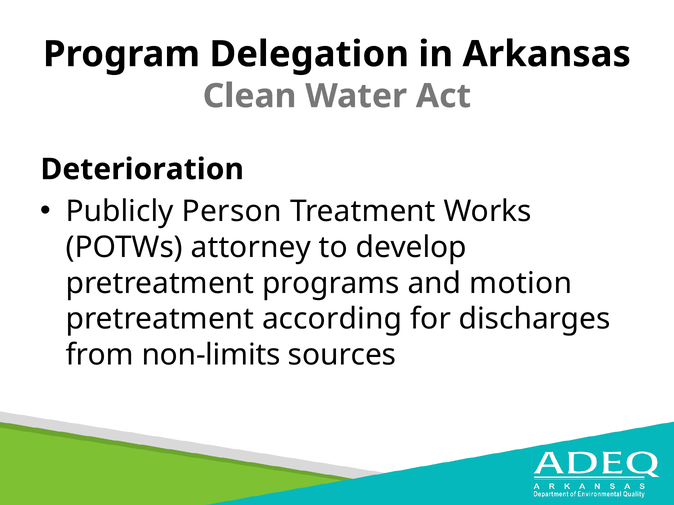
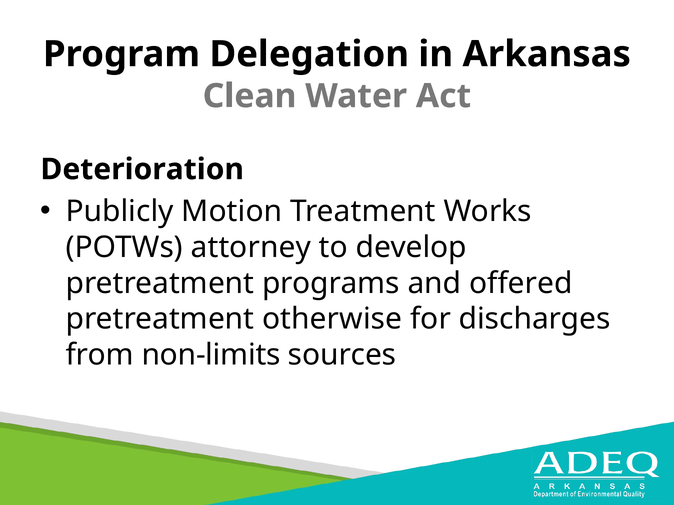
Person: Person -> Motion
motion: motion -> offered
according: according -> otherwise
